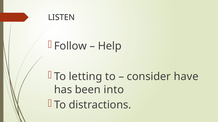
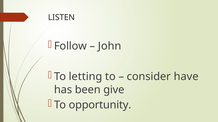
Help: Help -> John
into: into -> give
distractions: distractions -> opportunity
